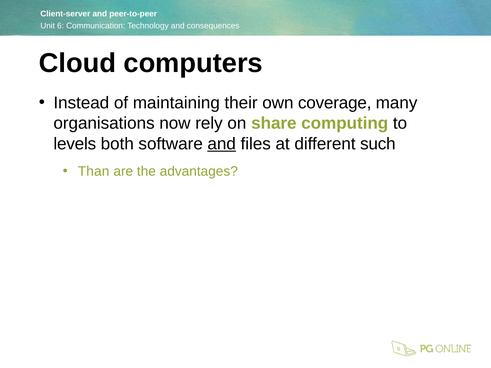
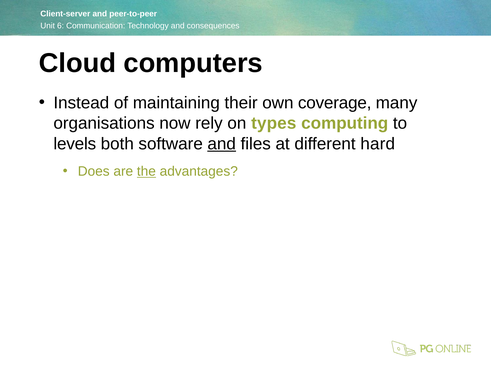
share: share -> types
such: such -> hard
Than: Than -> Does
the underline: none -> present
